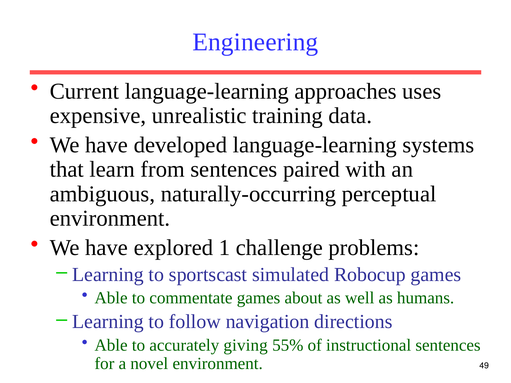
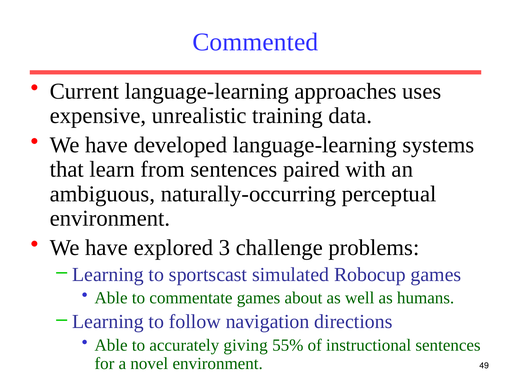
Engineering: Engineering -> Commented
1: 1 -> 3
